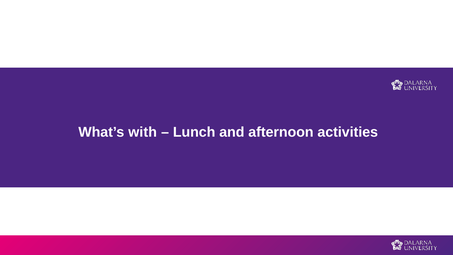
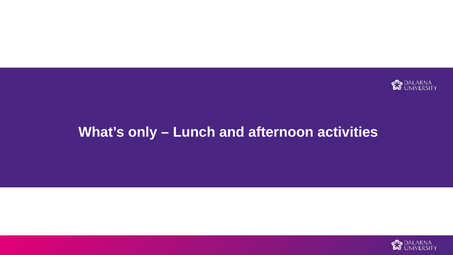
with: with -> only
